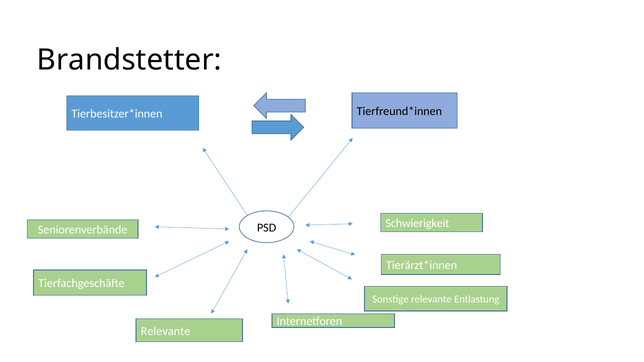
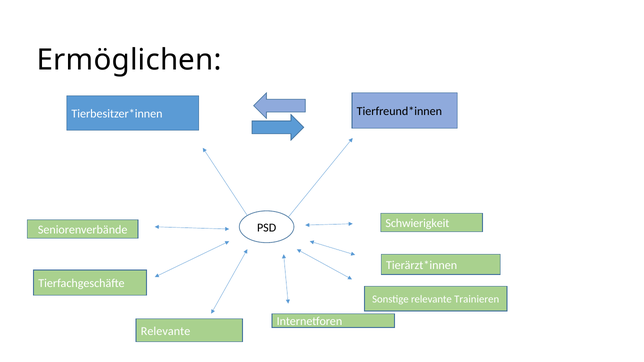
Brandstetter: Brandstetter -> Ermöglichen
Entlastung: Entlastung -> Trainieren
